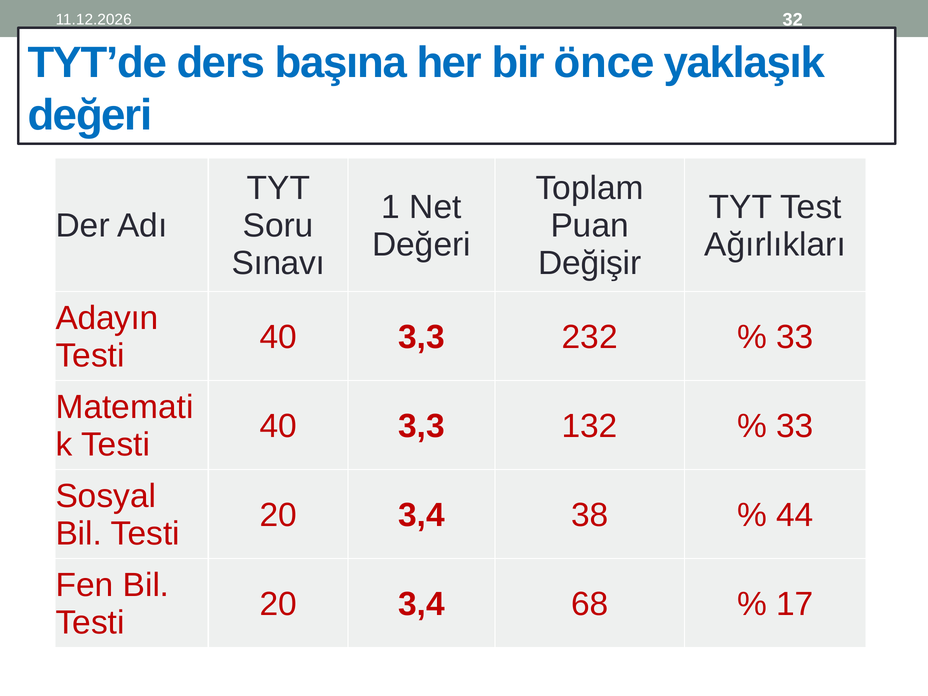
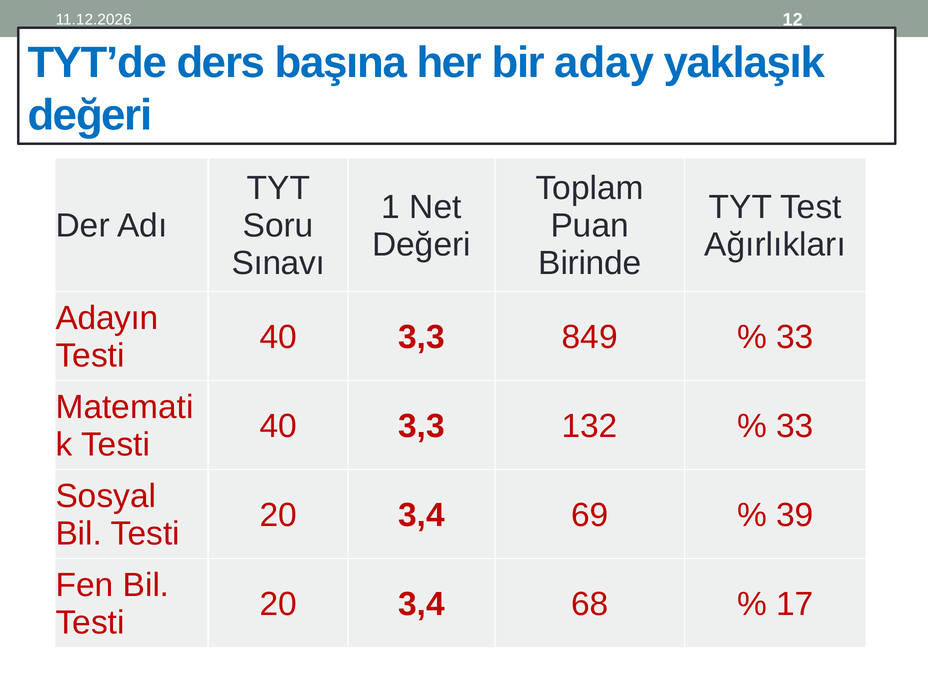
32: 32 -> 12
önce: önce -> aday
Değişir: Değişir -> Birinde
232: 232 -> 849
38: 38 -> 69
44: 44 -> 39
